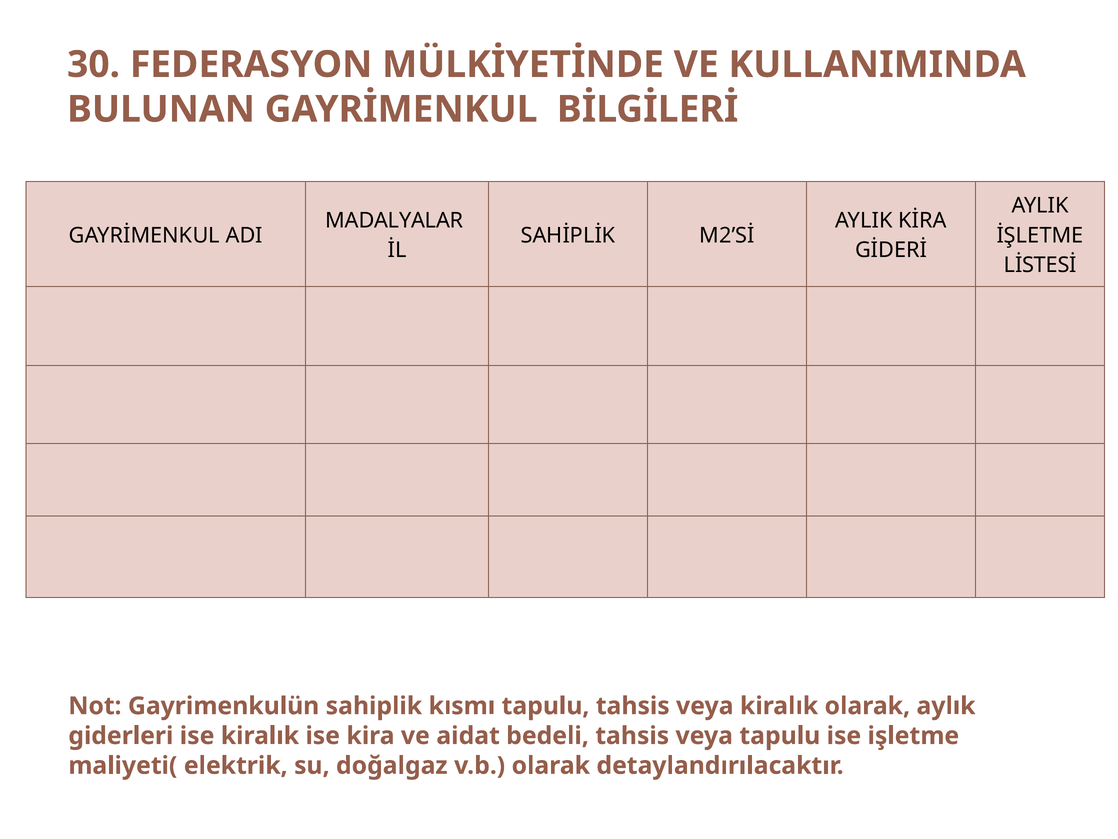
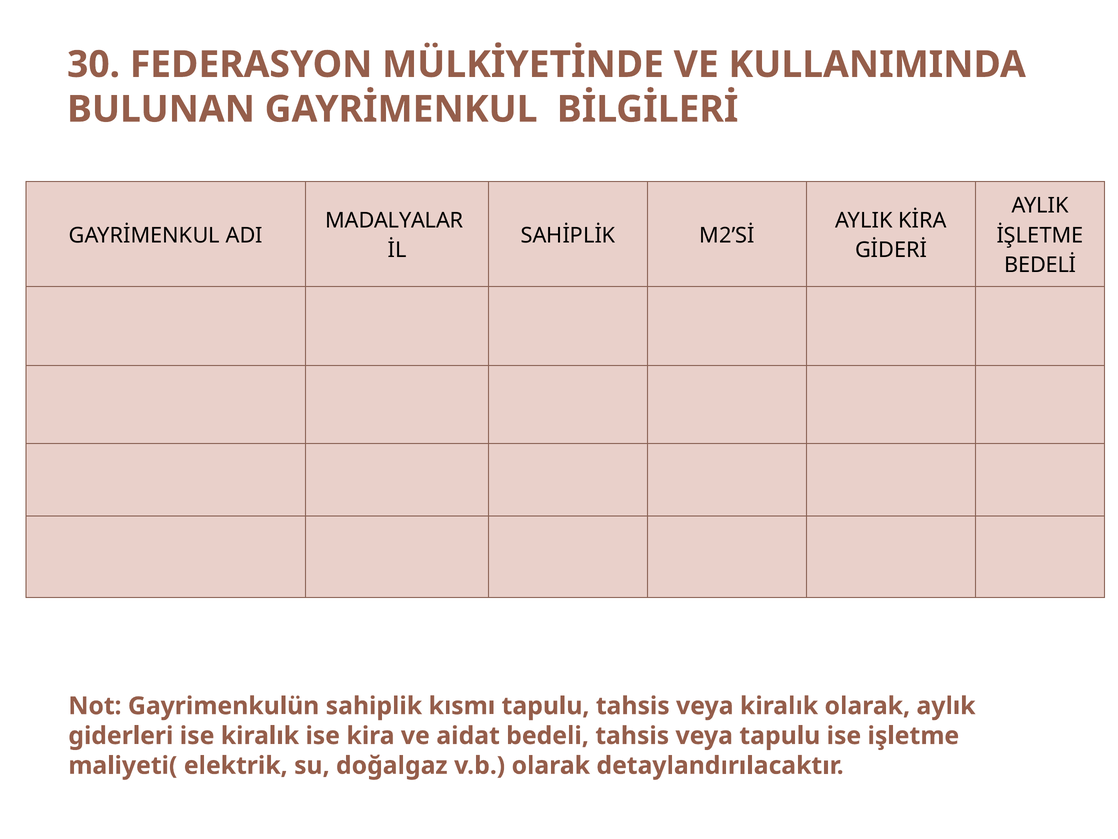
LİSTESİ: LİSTESİ -> BEDELİ
